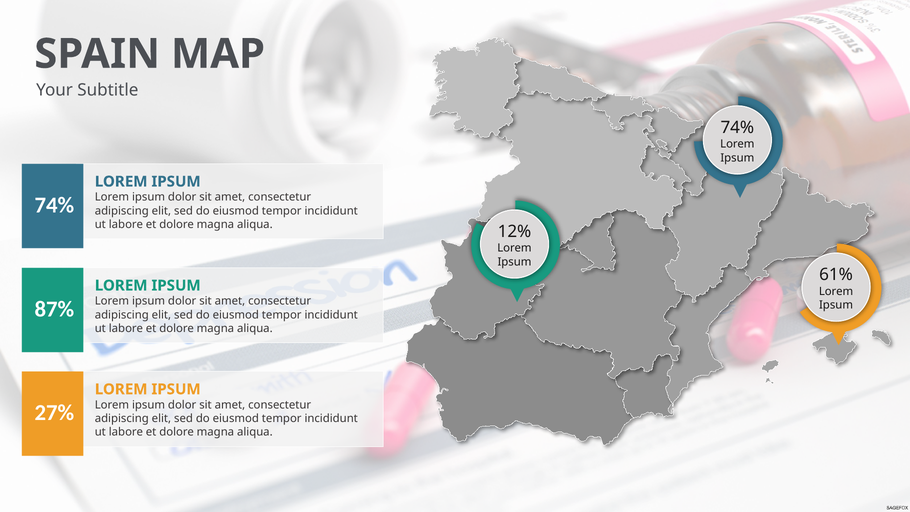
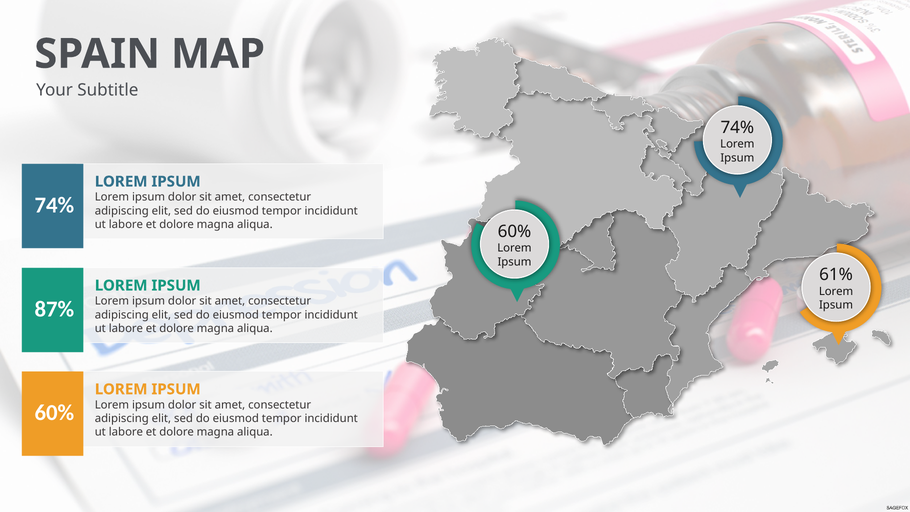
12% at (514, 231): 12% -> 60%
27% at (54, 413): 27% -> 60%
